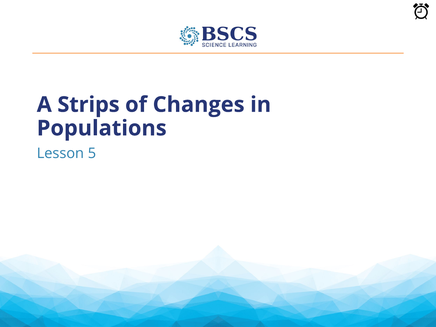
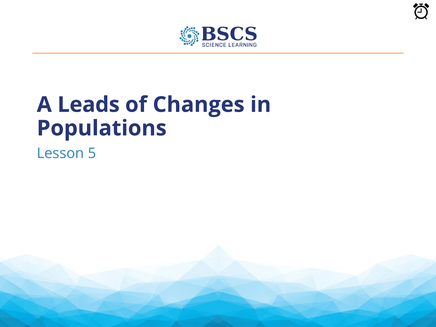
Strips: Strips -> Leads
